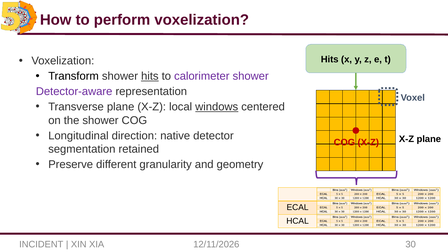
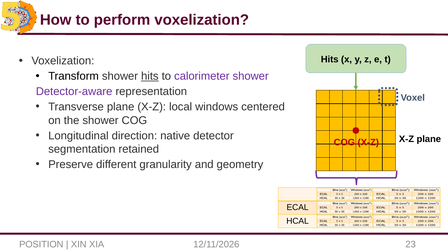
windows underline: present -> none
INCIDENT: INCIDENT -> POSITION
30: 30 -> 23
